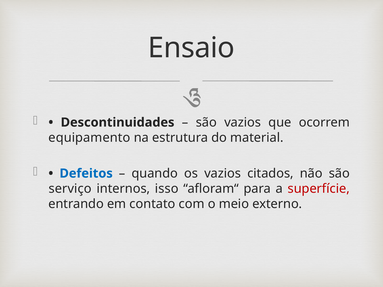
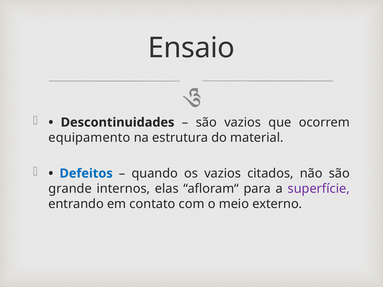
serviço: serviço -> grande
isso: isso -> elas
superfície colour: red -> purple
